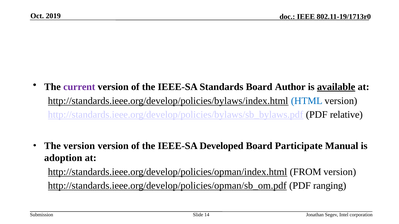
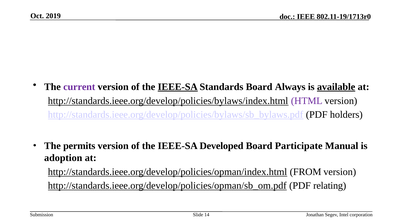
IEEE-SA at (178, 87) underline: none -> present
Author: Author -> Always
HTML colour: blue -> purple
relative: relative -> holders
The version: version -> permits
ranging: ranging -> relating
